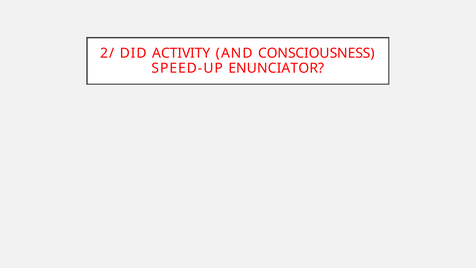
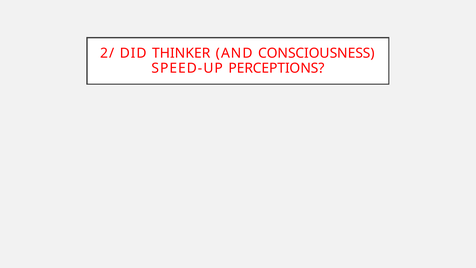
ACTIVITY: ACTIVITY -> THINKER
ENUNCIATOR: ENUNCIATOR -> PERCEPTIONS
